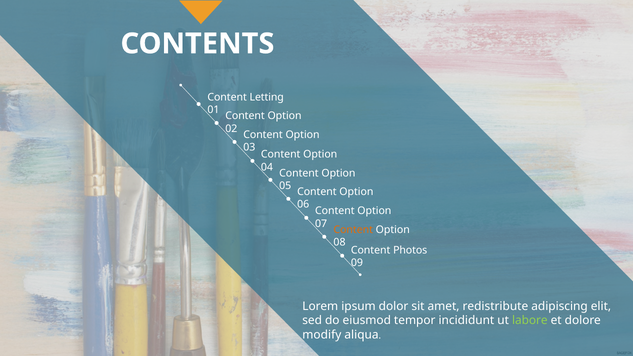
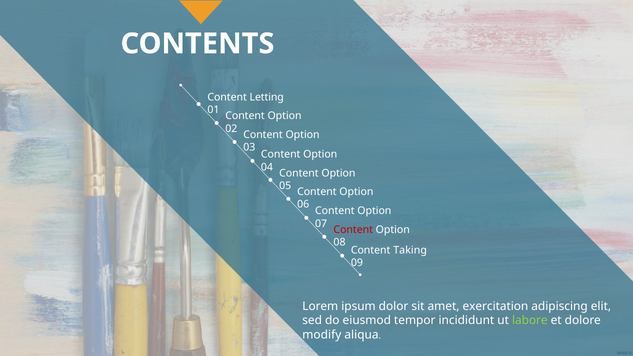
Content at (353, 230) colour: orange -> red
Photos: Photos -> Taking
redistribute: redistribute -> exercitation
